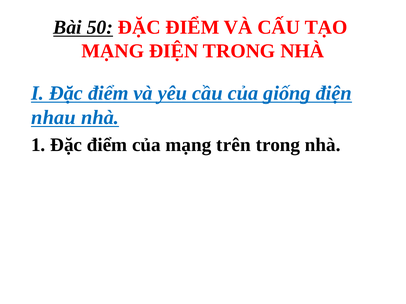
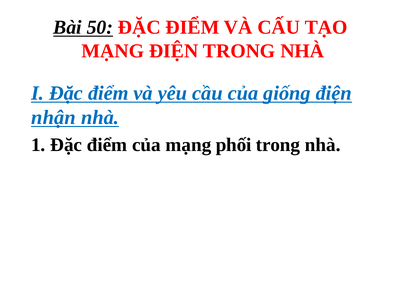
nhau: nhau -> nhận
trên: trên -> phối
